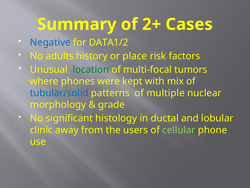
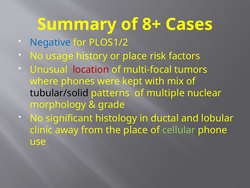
2+: 2+ -> 8+
DATA1/2: DATA1/2 -> PLOS1/2
adults: adults -> usage
location colour: green -> red
tubular/solid colour: blue -> black
the users: users -> place
